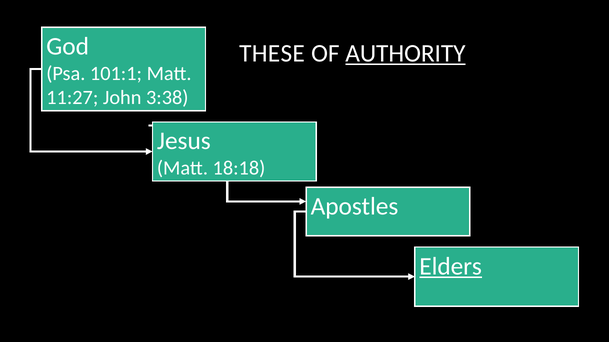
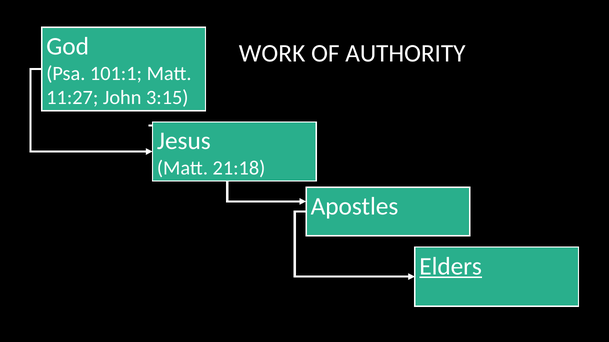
THESE: THESE -> WORK
AUTHORITY underline: present -> none
3:38: 3:38 -> 3:15
18:18: 18:18 -> 21:18
